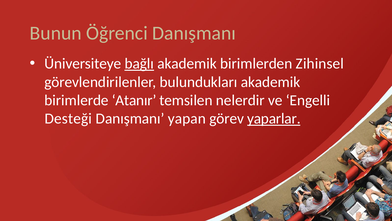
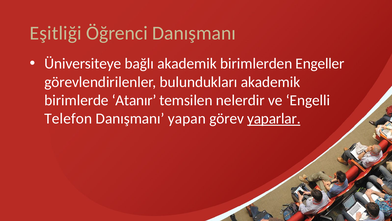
Bunun: Bunun -> Eşitliği
bağlı underline: present -> none
Zihinsel: Zihinsel -> Engeller
Desteği: Desteği -> Telefon
